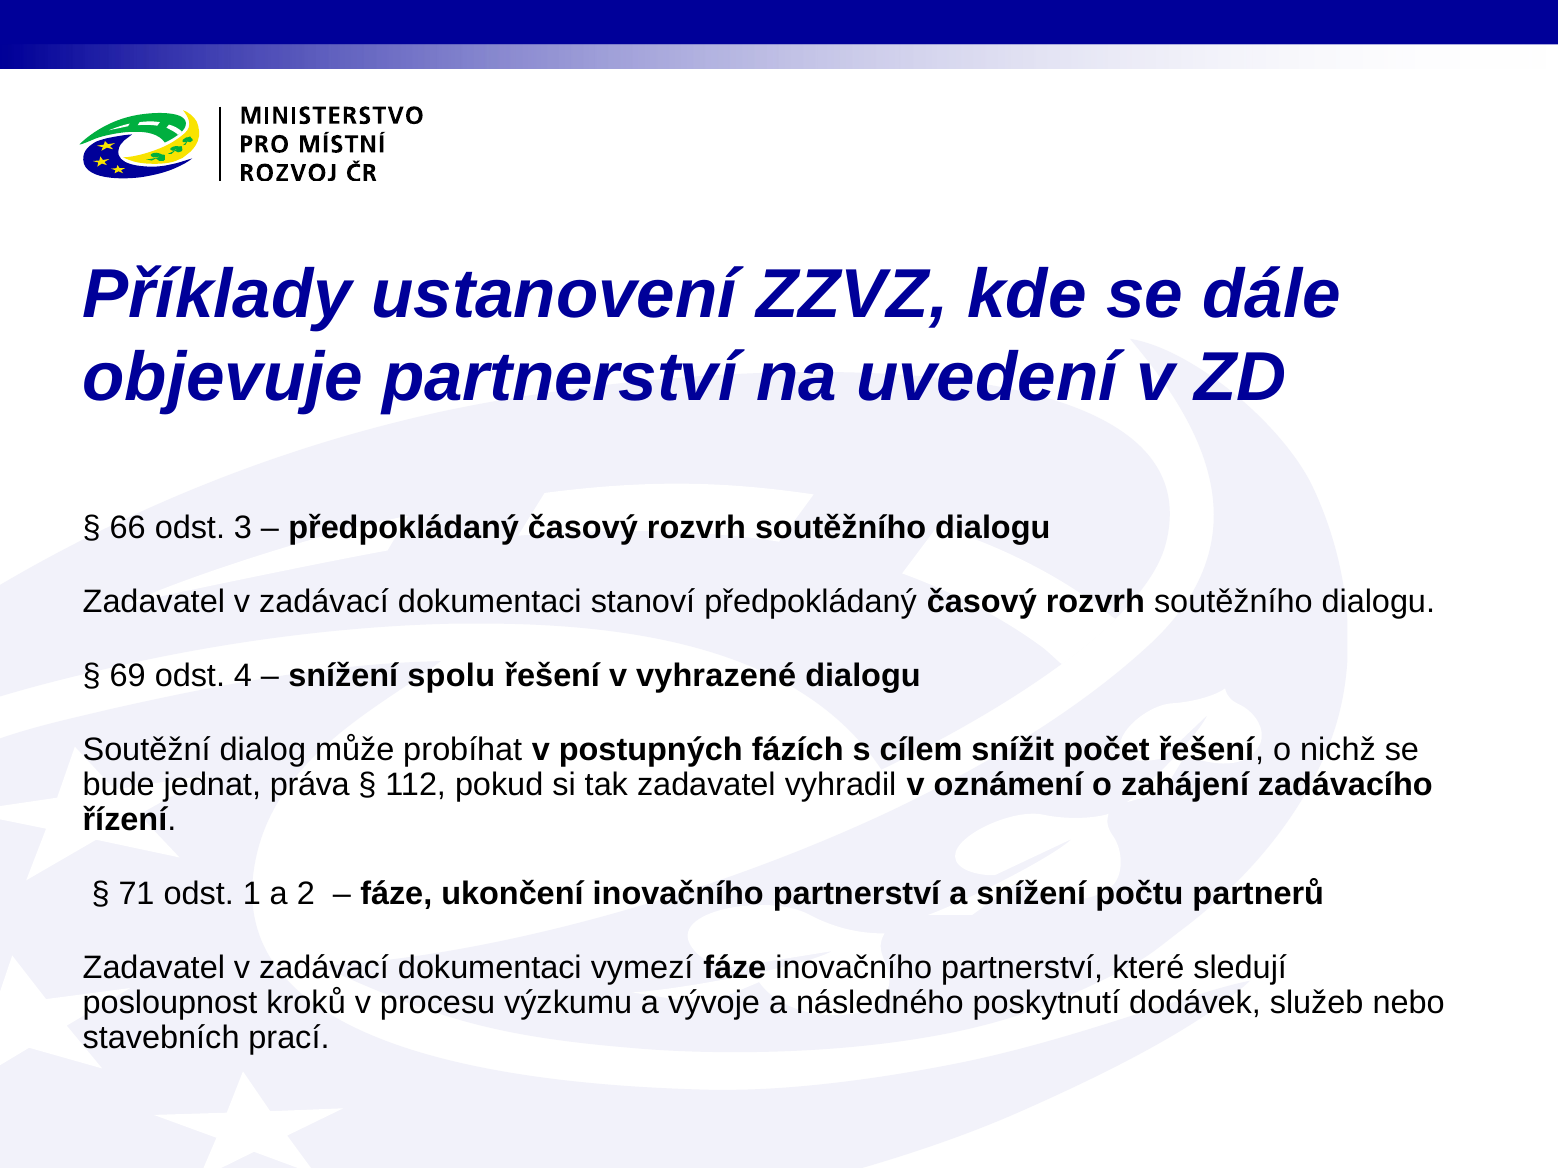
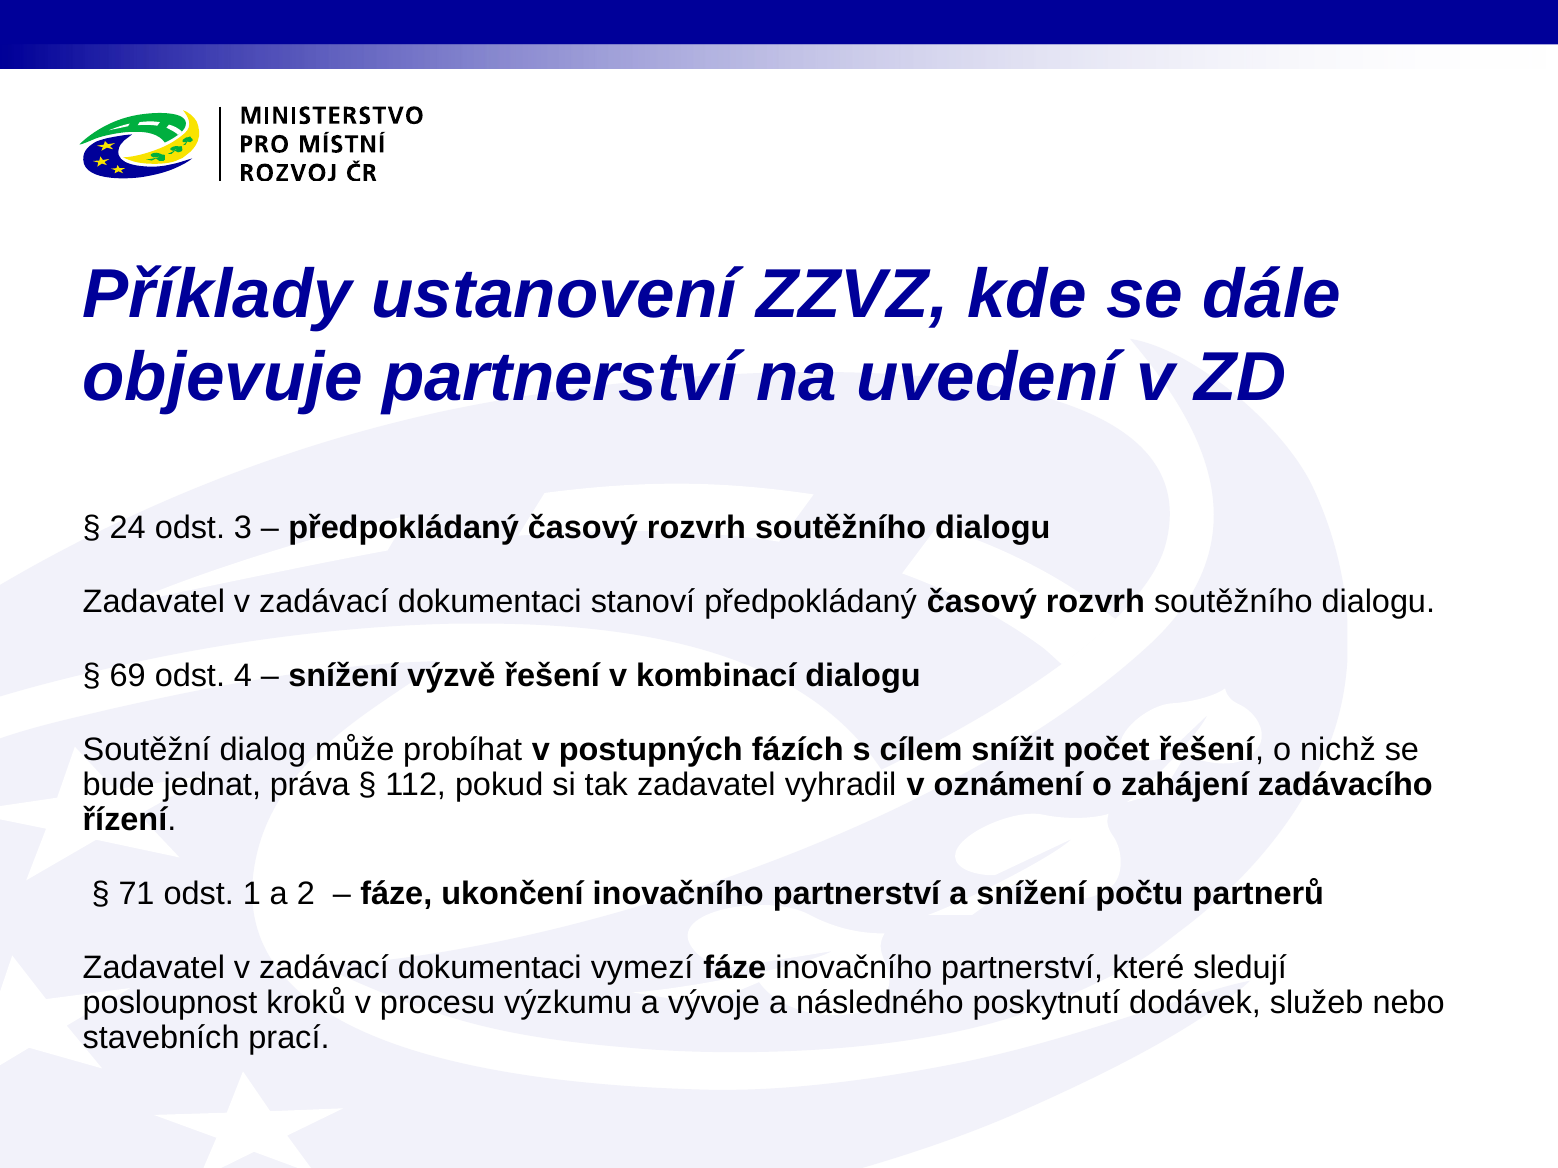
66: 66 -> 24
spolu: spolu -> výzvě
vyhrazené: vyhrazené -> kombinací
